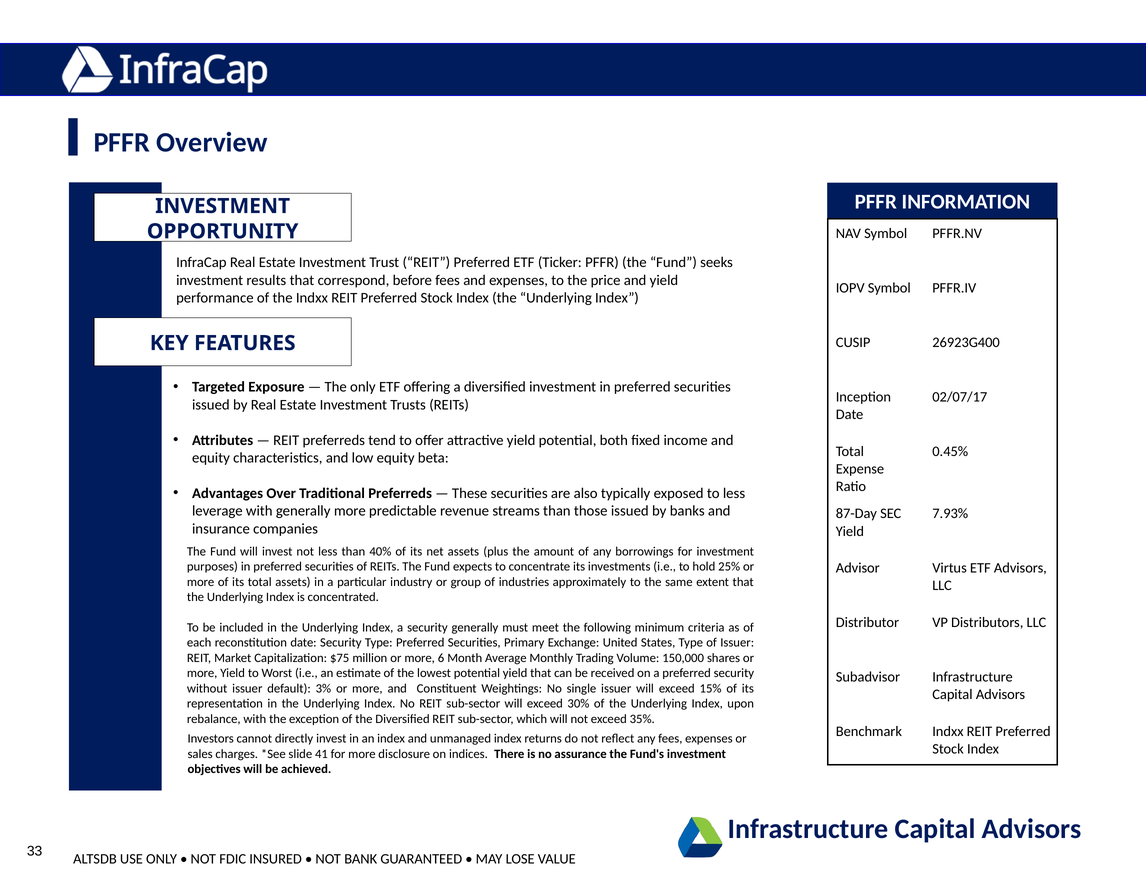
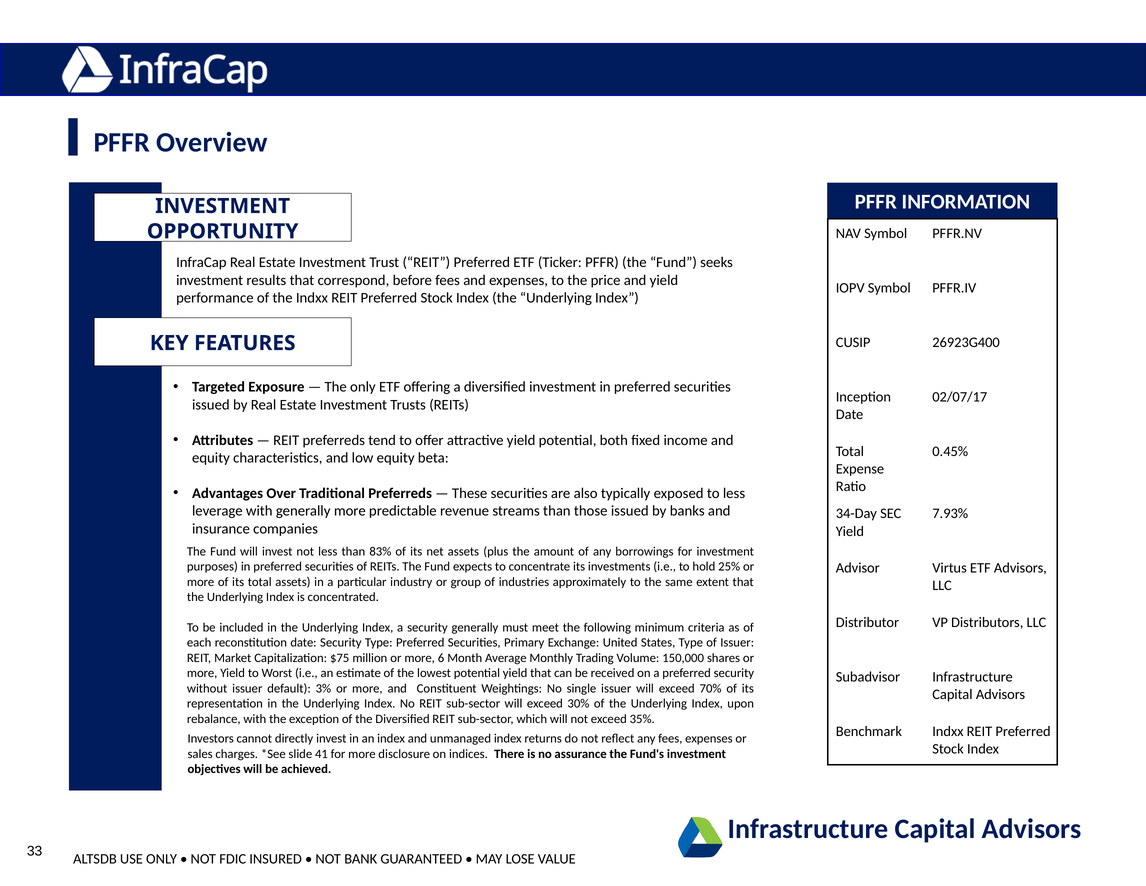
87-Day: 87-Day -> 34-Day
40%: 40% -> 83%
15%: 15% -> 70%
